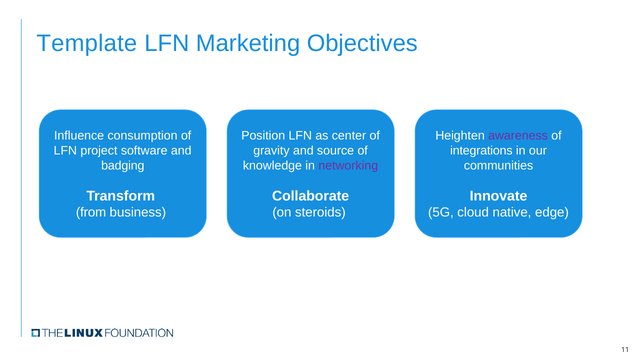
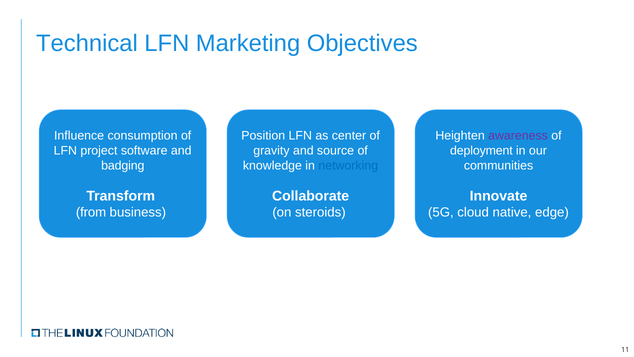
Template: Template -> Technical
integrations: integrations -> deployment
networking colour: purple -> blue
